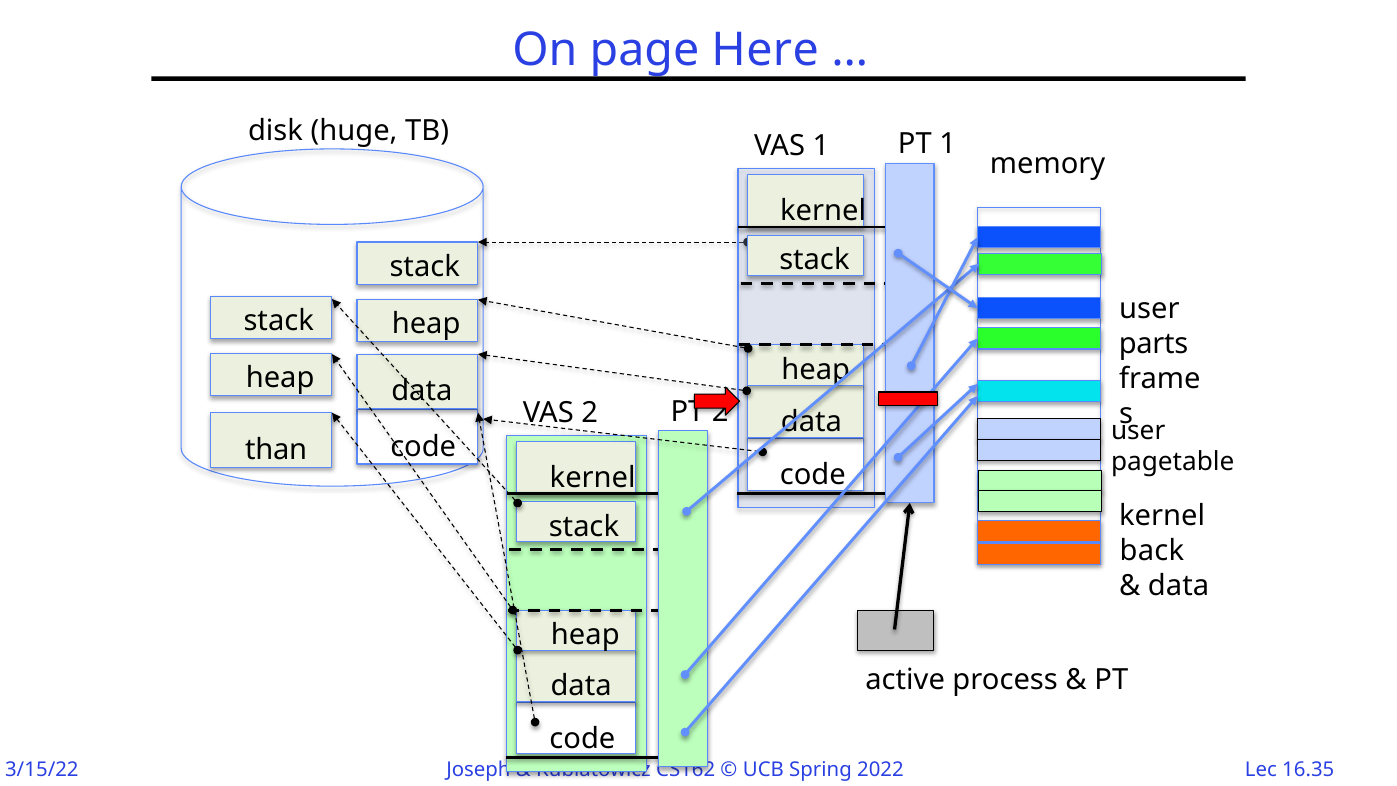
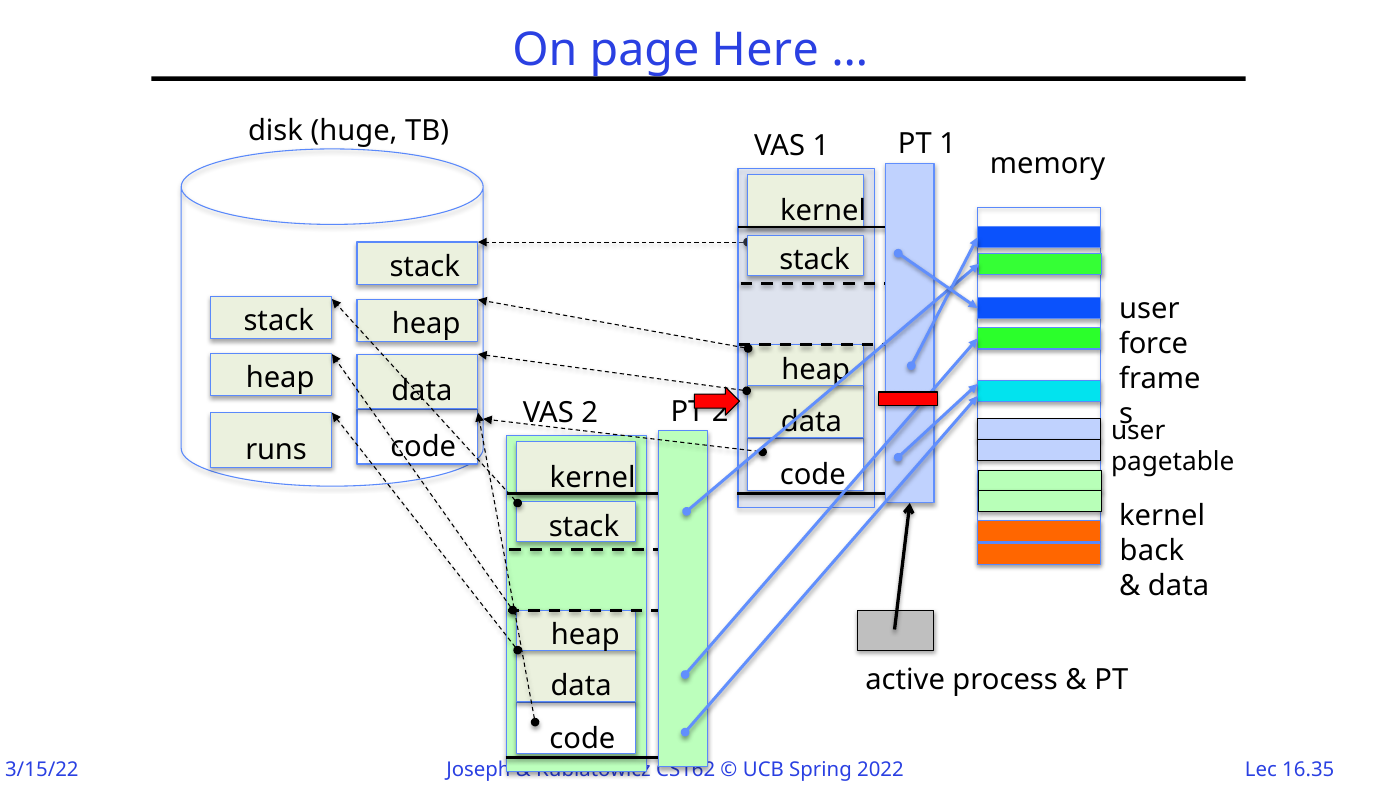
parts: parts -> force
than: than -> runs
